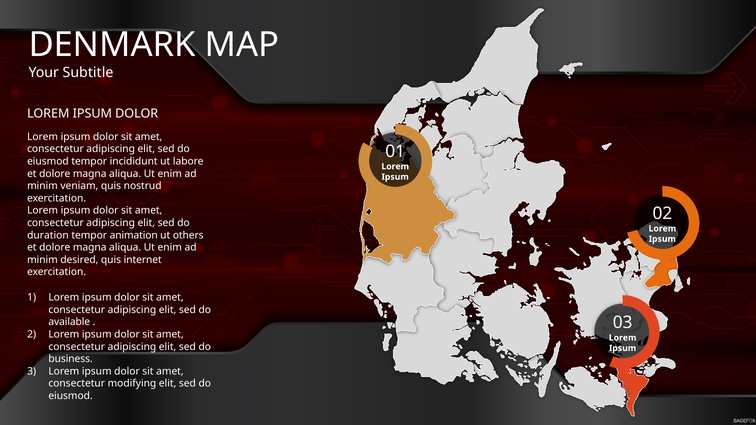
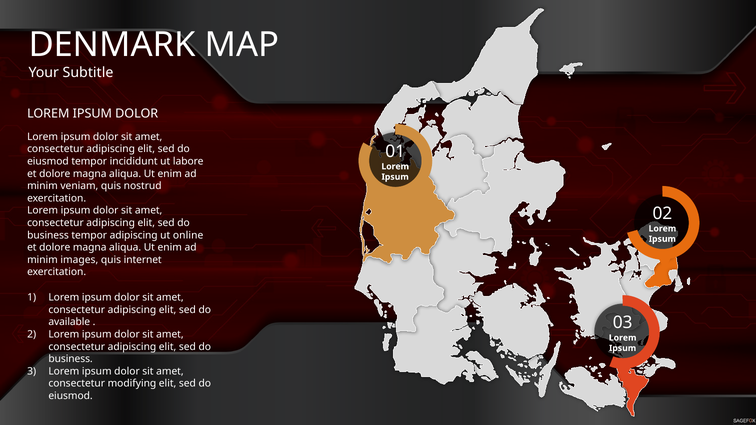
duration at (48, 235): duration -> business
tempor animation: animation -> adipiscing
others: others -> online
desired: desired -> images
